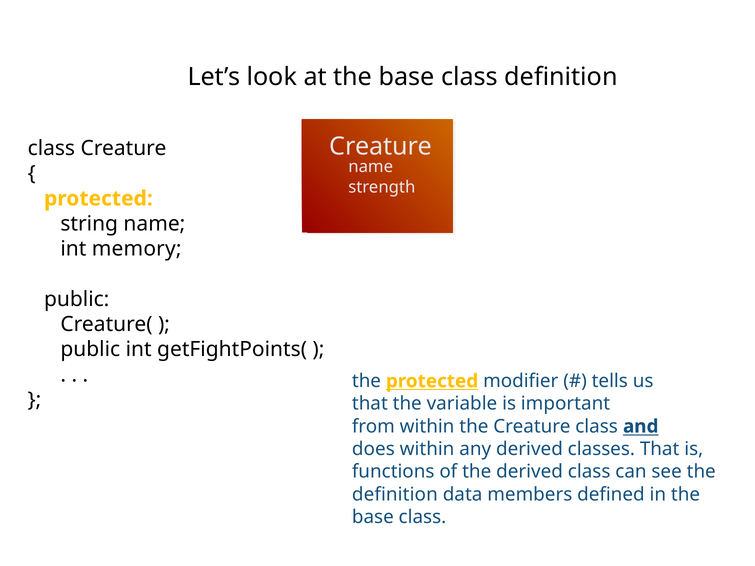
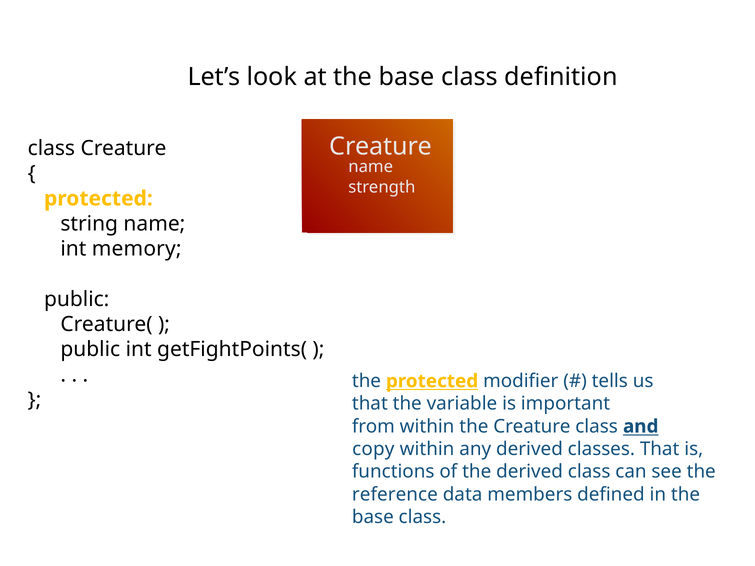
does: does -> copy
definition at (395, 495): definition -> reference
